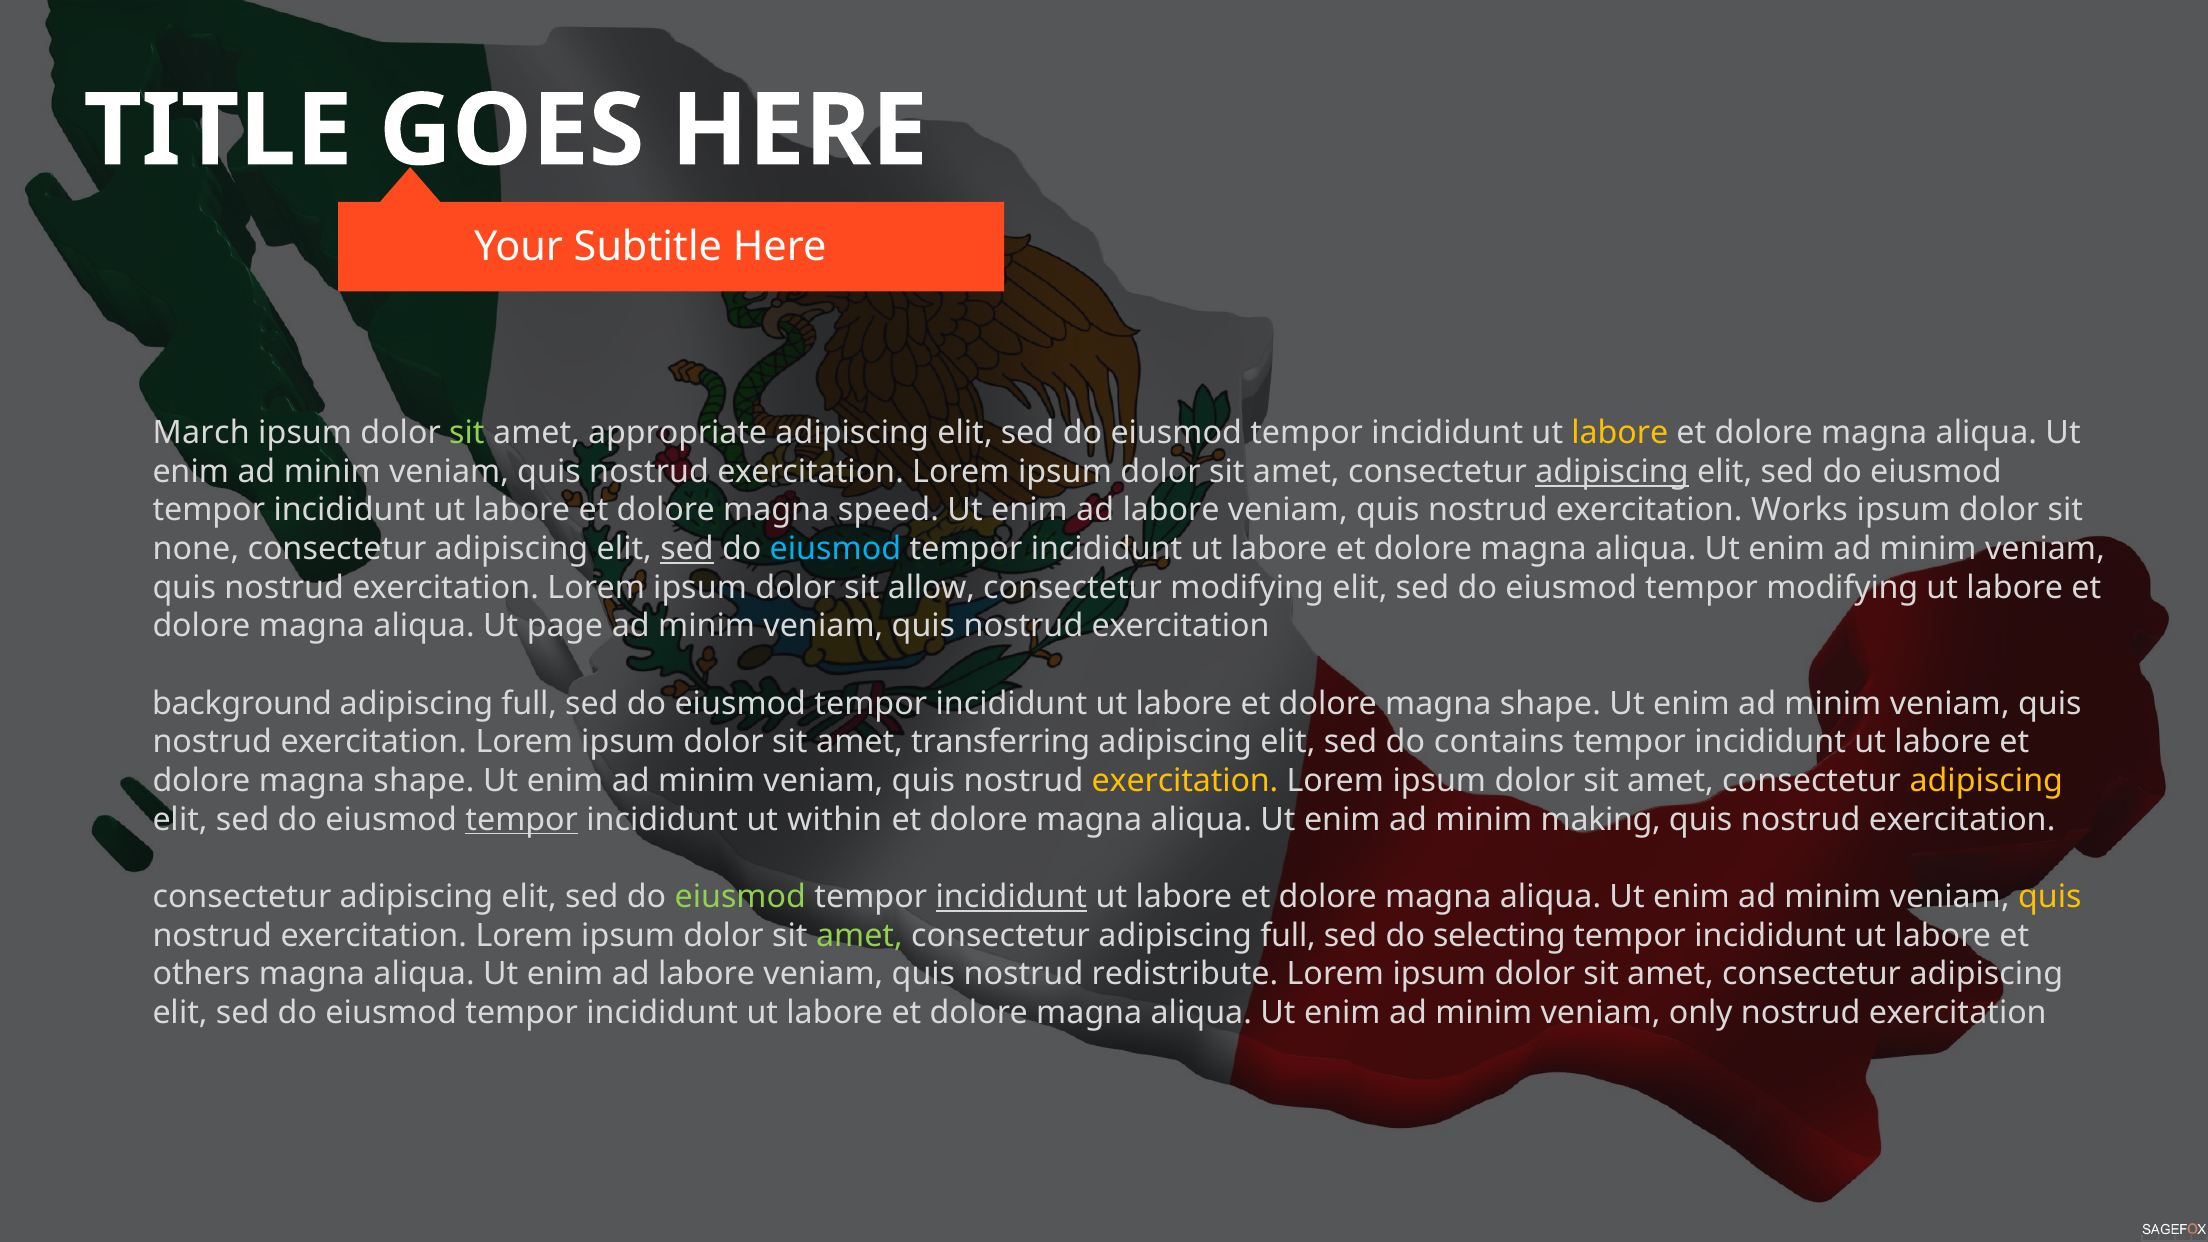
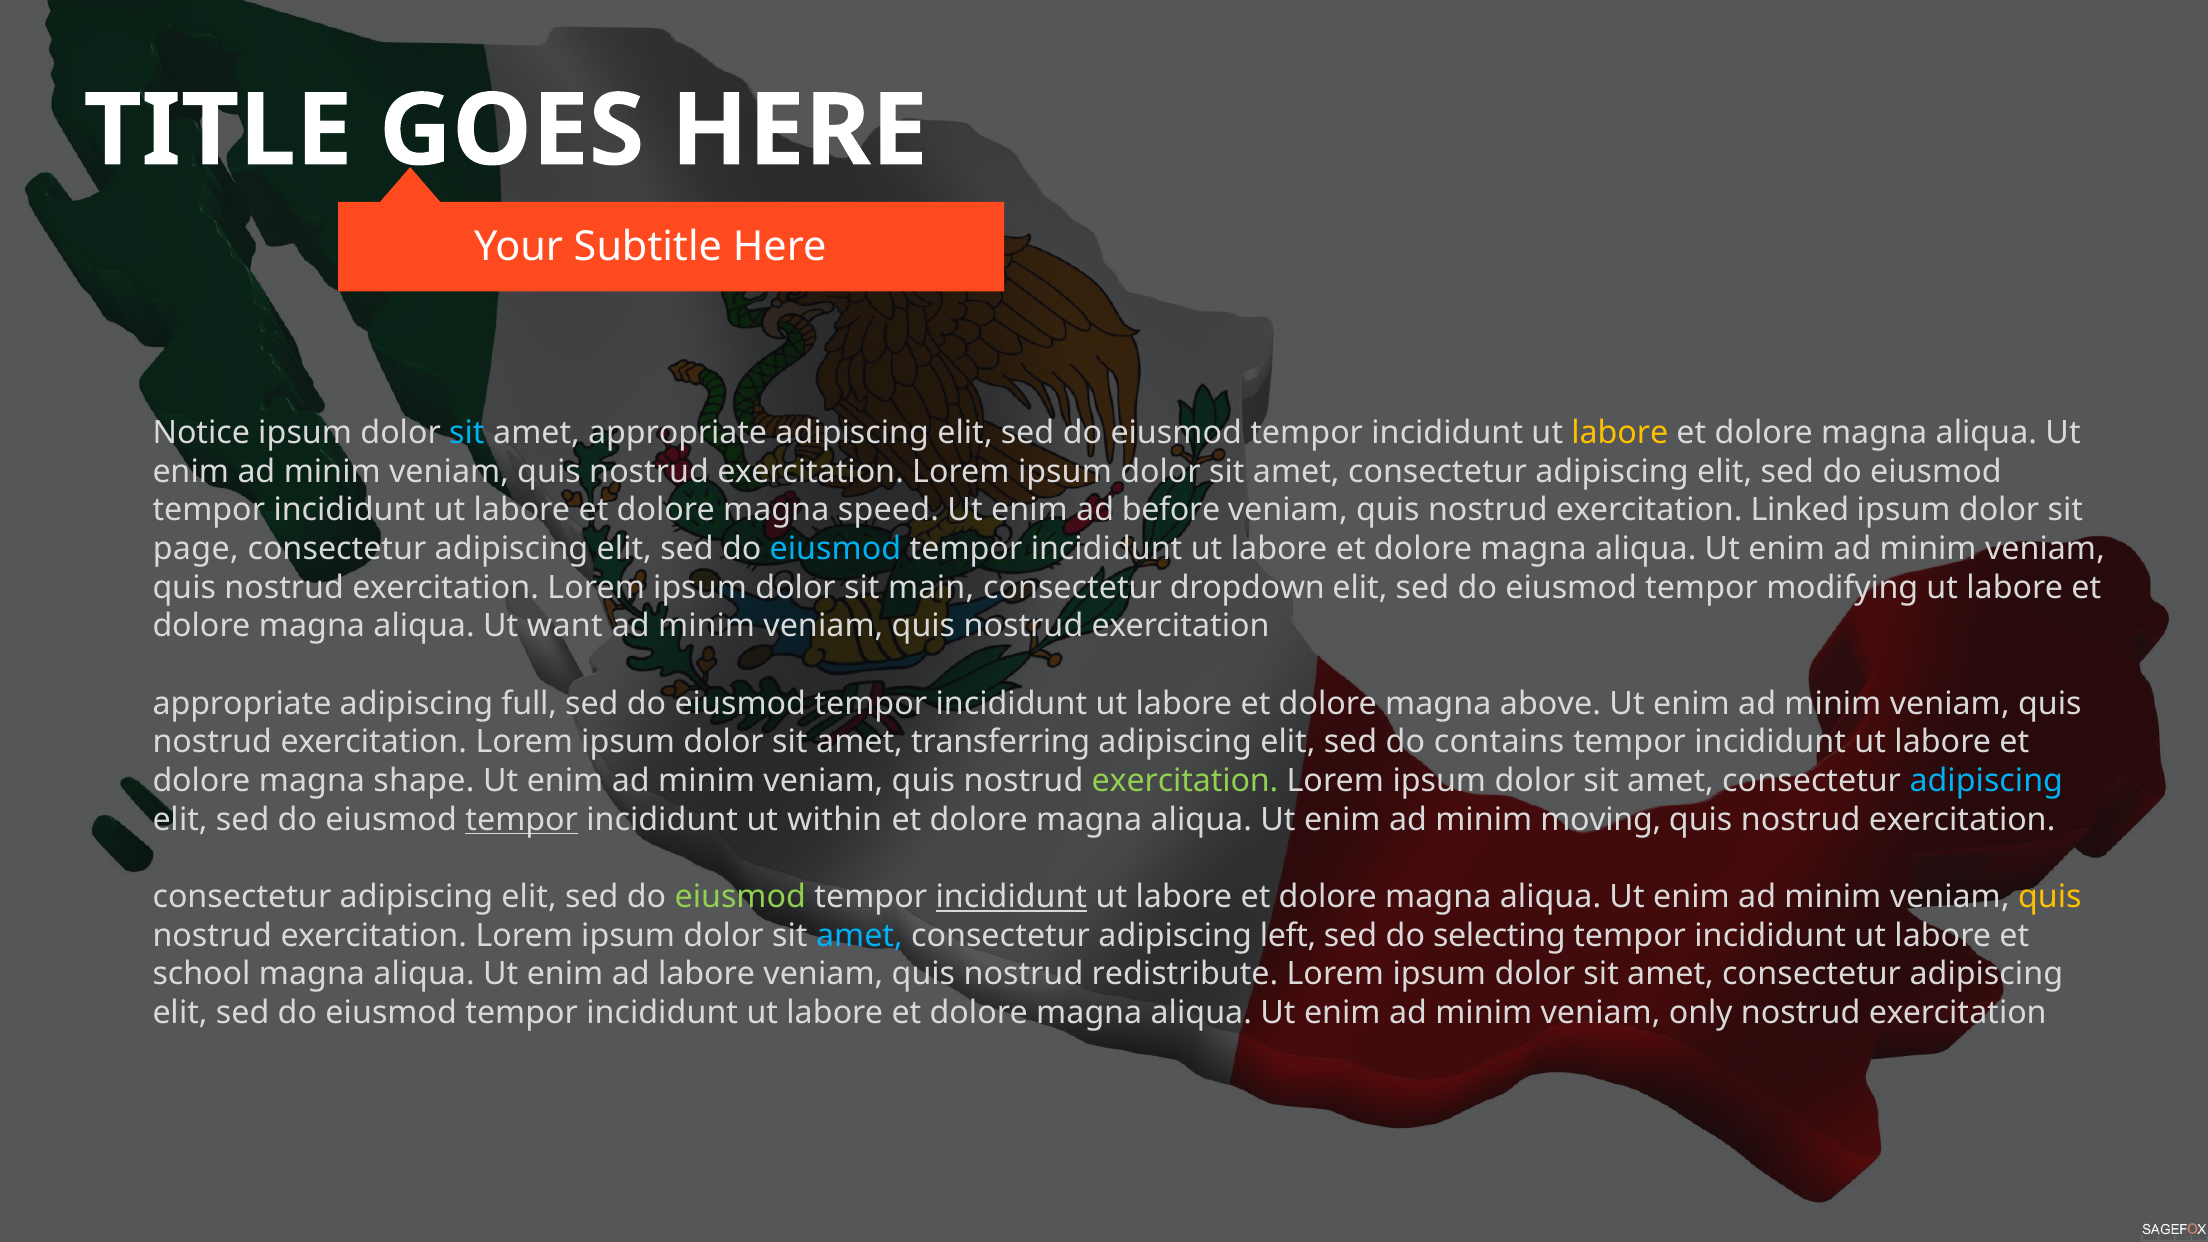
March: March -> Notice
sit at (467, 433) colour: light green -> light blue
adipiscing at (1612, 472) underline: present -> none
labore at (1171, 510): labore -> before
Works: Works -> Linked
none: none -> page
sed at (687, 549) underline: present -> none
allow: allow -> main
consectetur modifying: modifying -> dropdown
page: page -> want
background at (242, 704): background -> appropriate
shape at (1550, 704): shape -> above
exercitation at (1185, 781) colour: yellow -> light green
adipiscing at (1986, 781) colour: yellow -> light blue
making: making -> moving
amet at (859, 936) colour: light green -> light blue
consectetur adipiscing full: full -> left
others: others -> school
